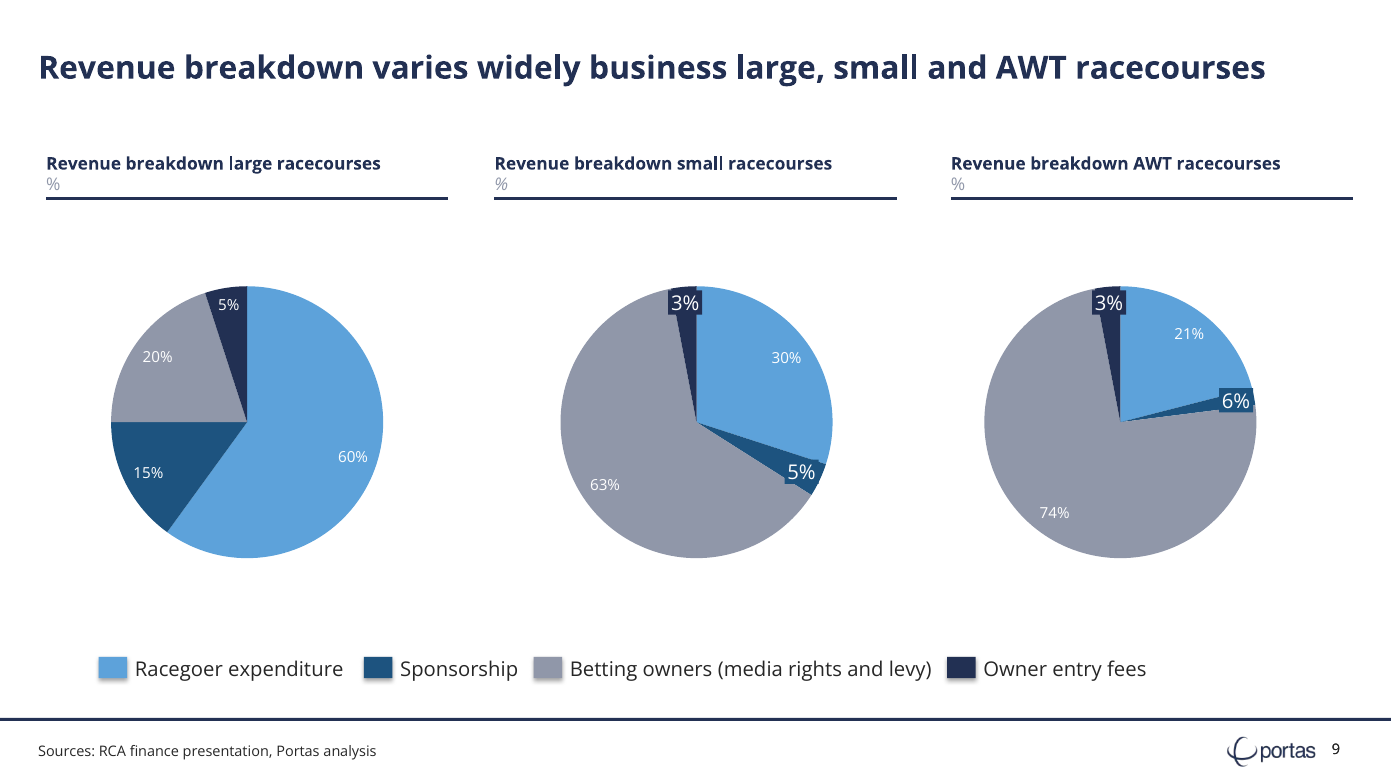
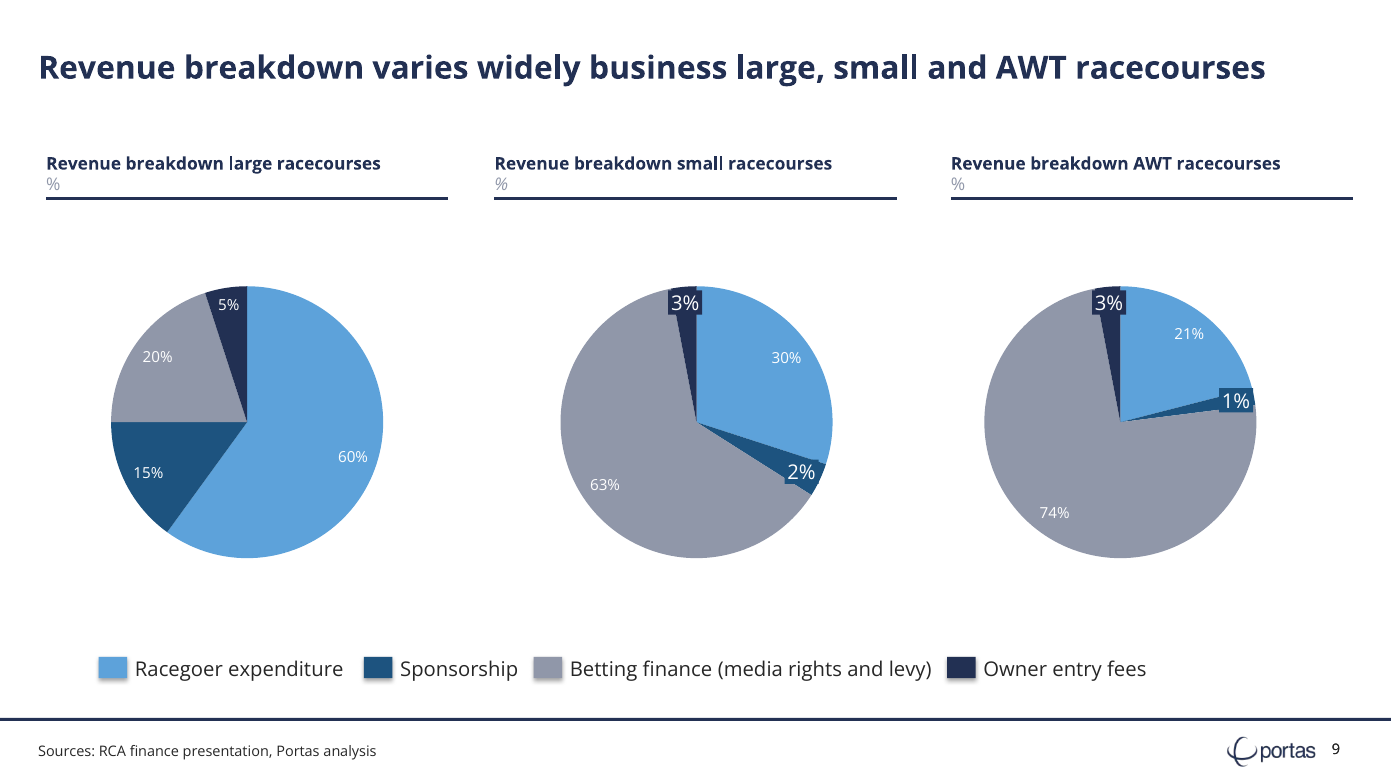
6%: 6% -> 1%
5% at (802, 473): 5% -> 2%
Betting owners: owners -> finance
